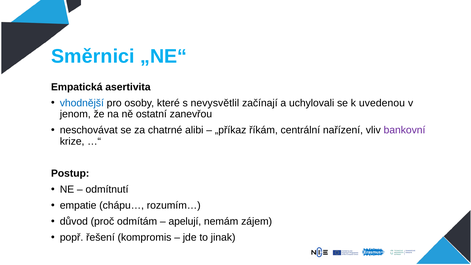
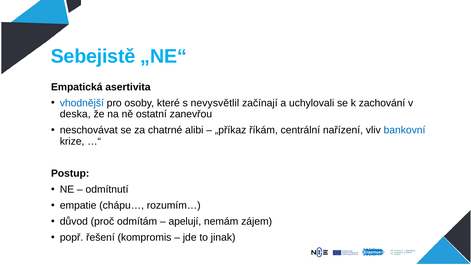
Směrnici: Směrnici -> Sebejistě
uvedenou: uvedenou -> zachování
jenom: jenom -> deska
bankovní colour: purple -> blue
